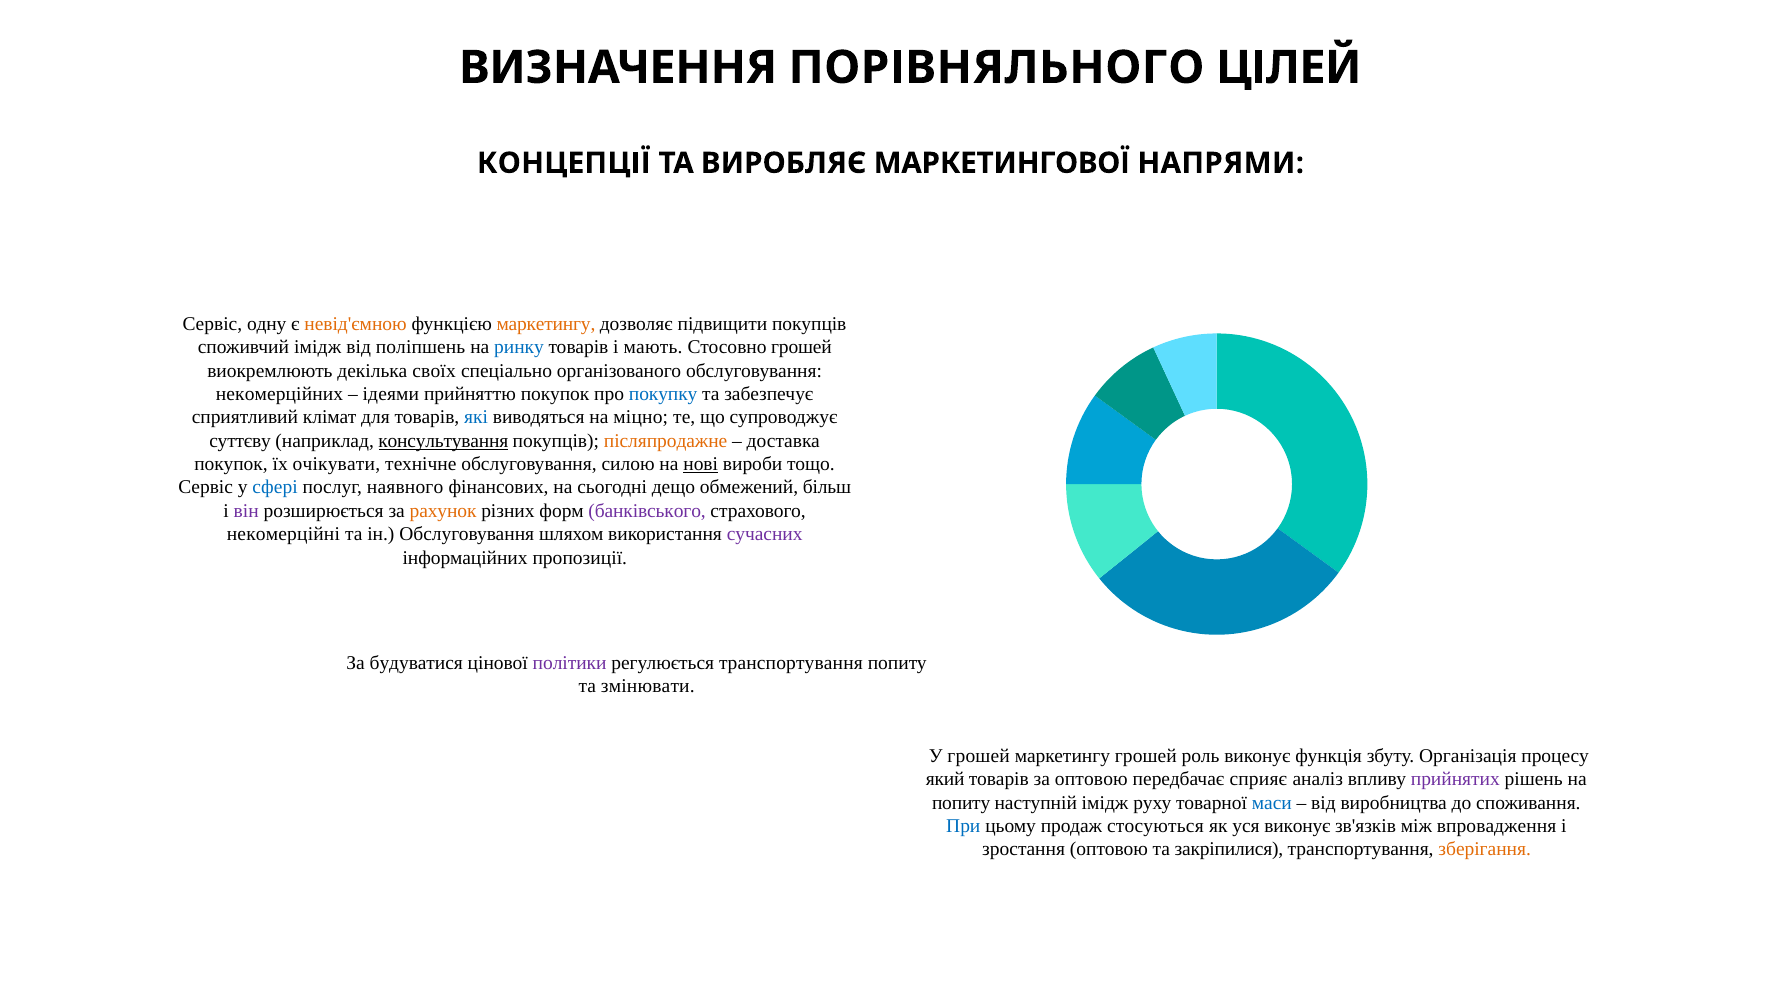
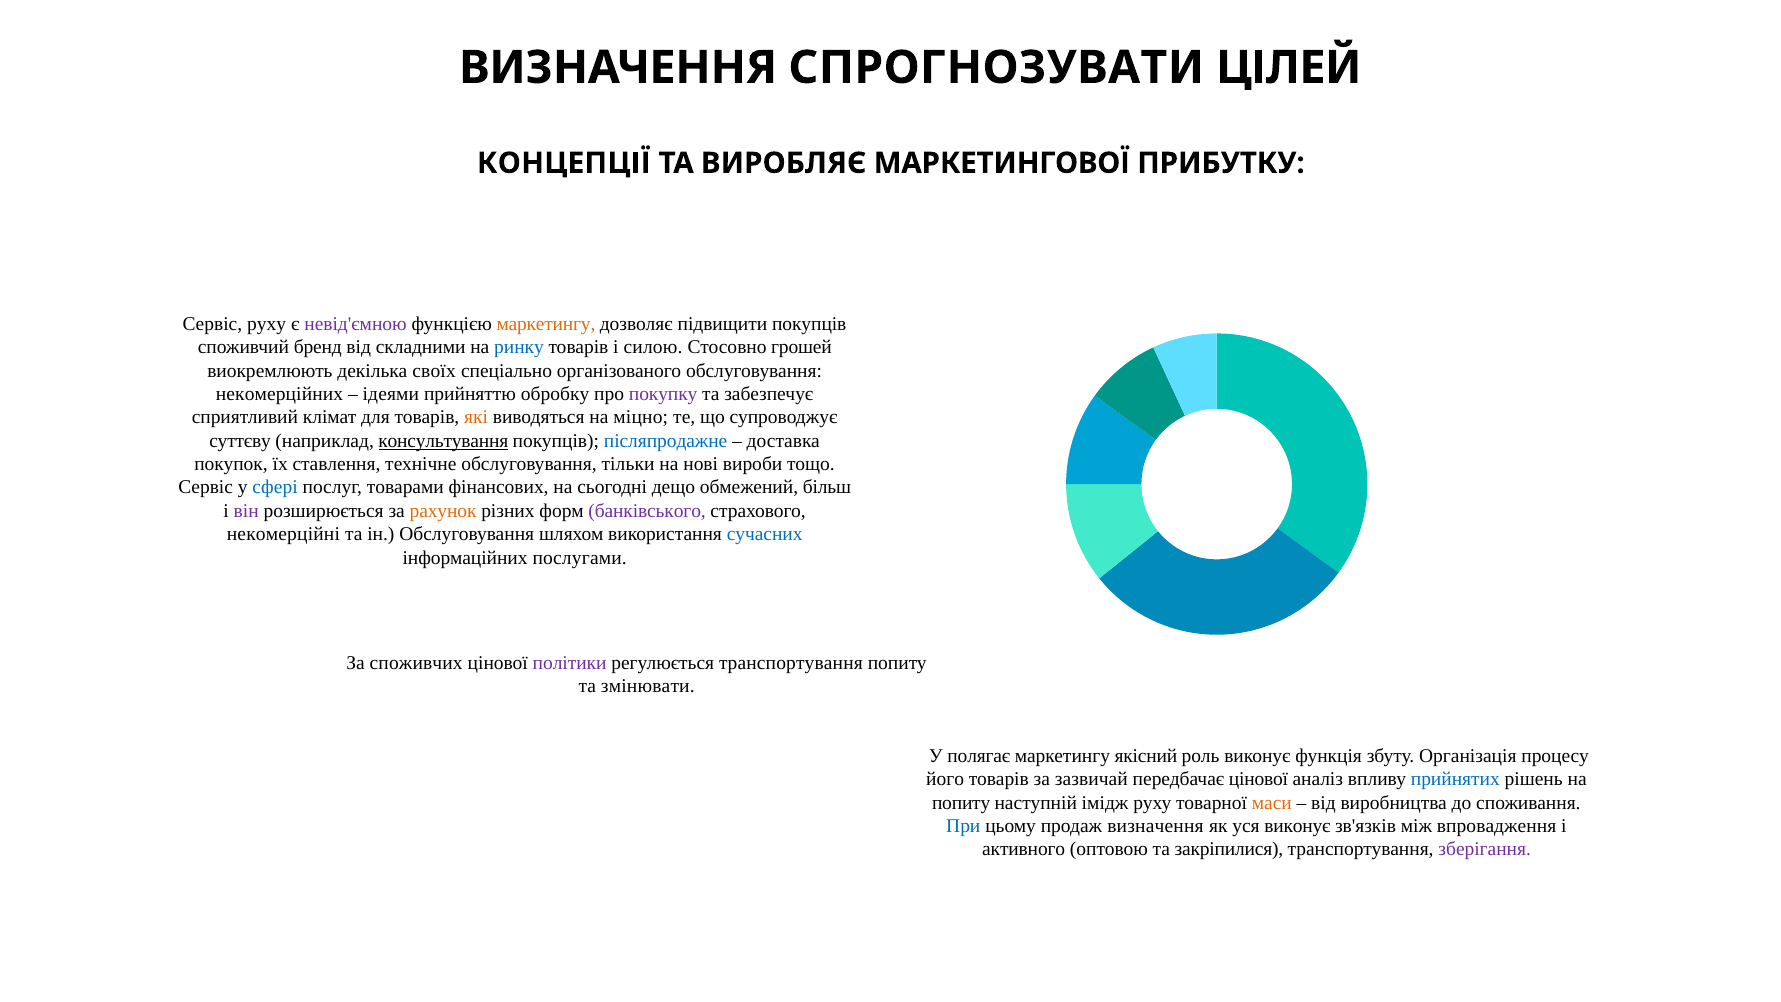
ПОРІВНЯЛЬНОГО: ПОРІВНЯЛЬНОГО -> СПРОГНОЗУВАТИ
НАПРЯМИ: НАПРЯМИ -> ПРИБУТКУ
Сервіс одну: одну -> руху
невід'ємною colour: orange -> purple
споживчий імідж: імідж -> бренд
поліпшень: поліпшень -> складними
мають: мають -> силою
прийняттю покупок: покупок -> обробку
покупку colour: blue -> purple
які colour: blue -> orange
післяпродажне colour: orange -> blue
очікувати: очікувати -> ставлення
силою: силою -> тільки
нові underline: present -> none
наявного: наявного -> товарами
сучасних colour: purple -> blue
пропозиції: пропозиції -> послугами
будуватися: будуватися -> споживчих
У грошей: грошей -> полягає
маркетингу грошей: грошей -> якісний
який: який -> його
за оптовою: оптовою -> зазвичай
передбачає сприяє: сприяє -> цінової
прийнятих colour: purple -> blue
маси colour: blue -> orange
продаж стосуються: стосуються -> визначення
зростання: зростання -> активного
зберігання colour: orange -> purple
